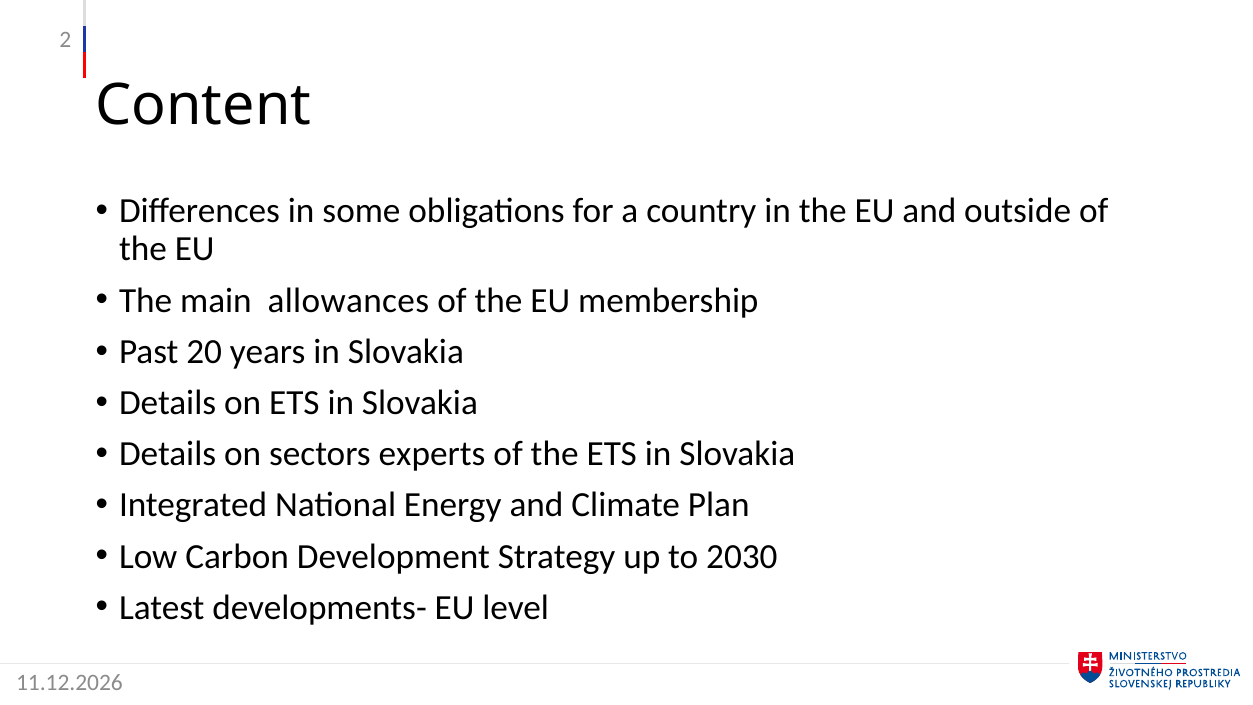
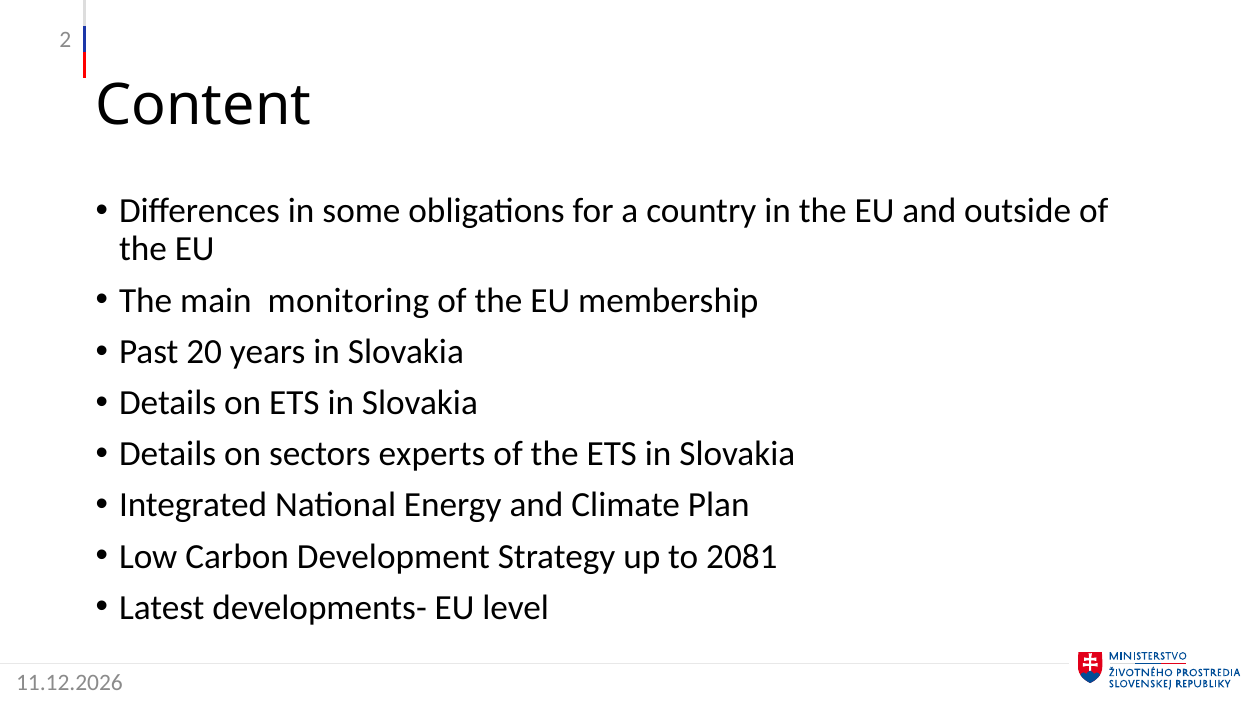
allowances: allowances -> monitoring
2030: 2030 -> 2081
